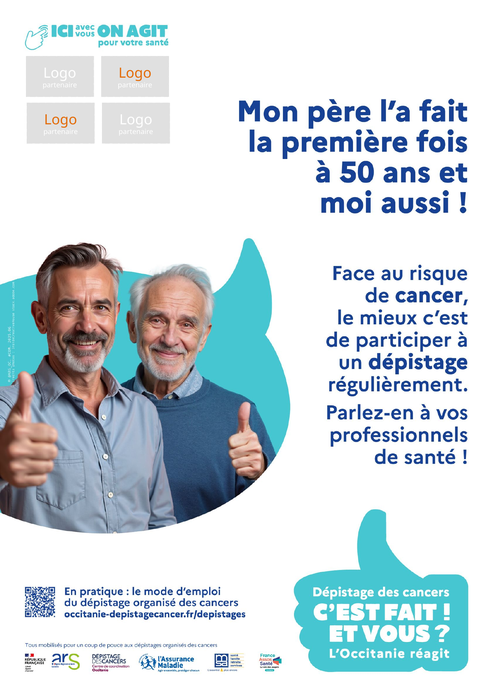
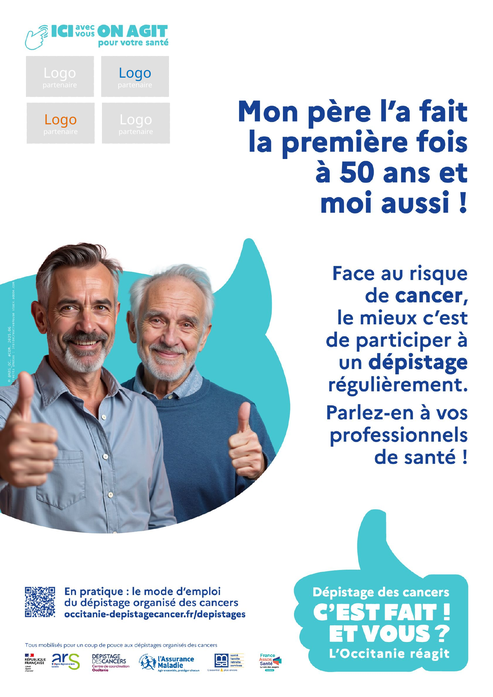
Logo at (135, 73) colour: orange -> blue
